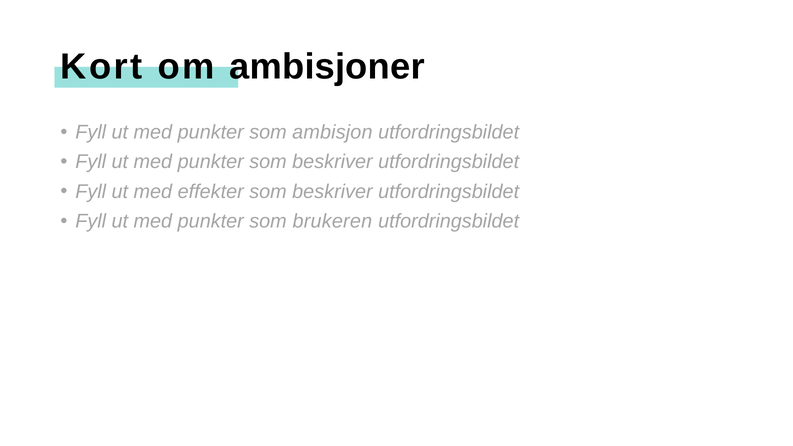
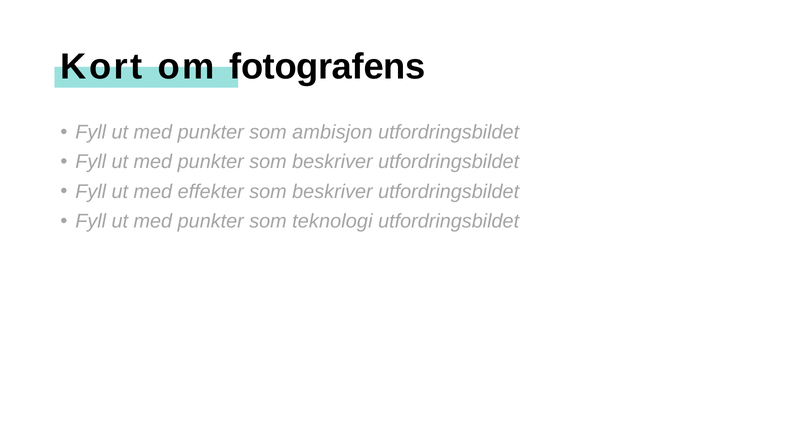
ambisjoner: ambisjoner -> fotografens
brukeren: brukeren -> teknologi
